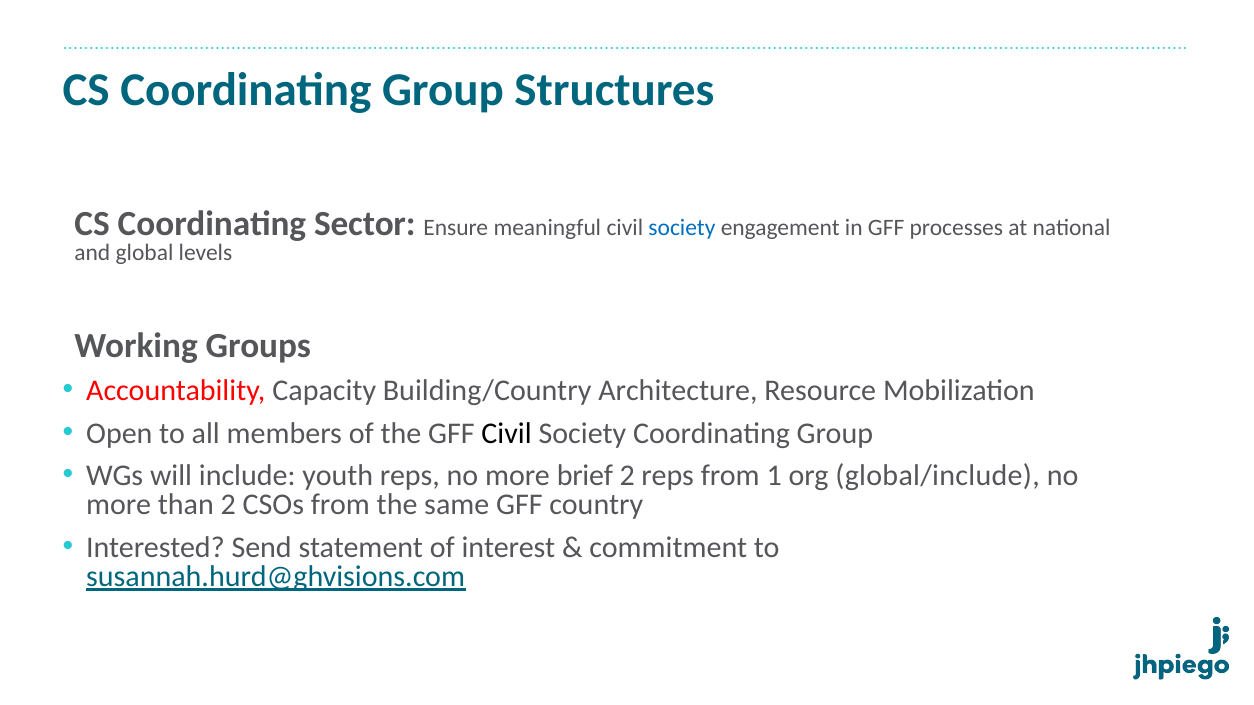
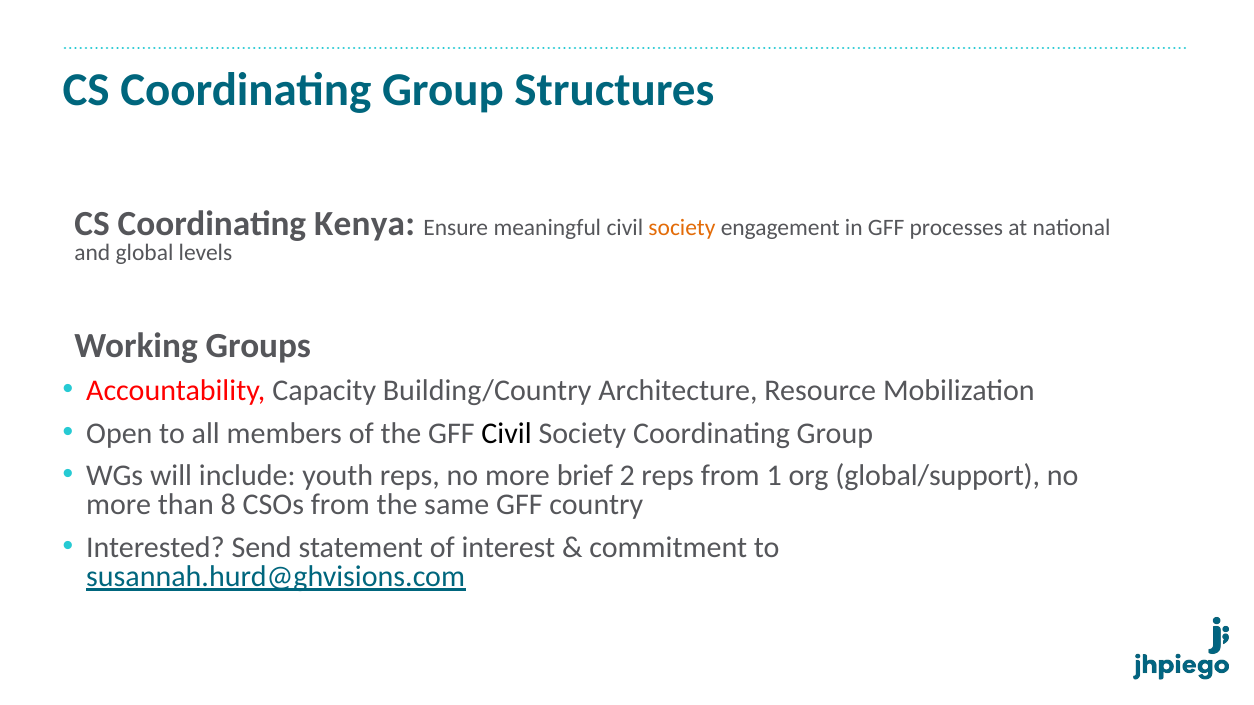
Sector: Sector -> Kenya
society at (682, 228) colour: blue -> orange
global/include: global/include -> global/support
than 2: 2 -> 8
